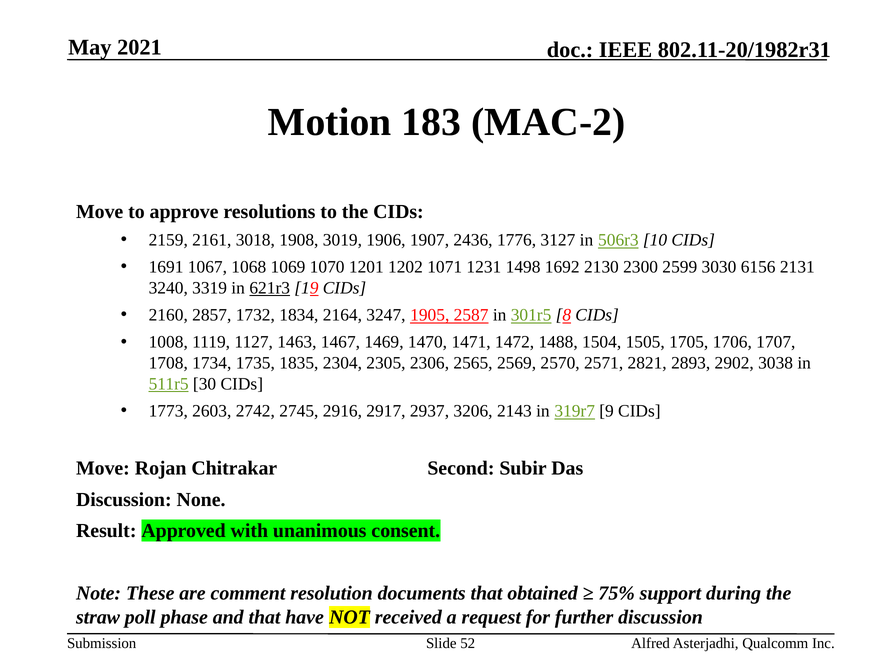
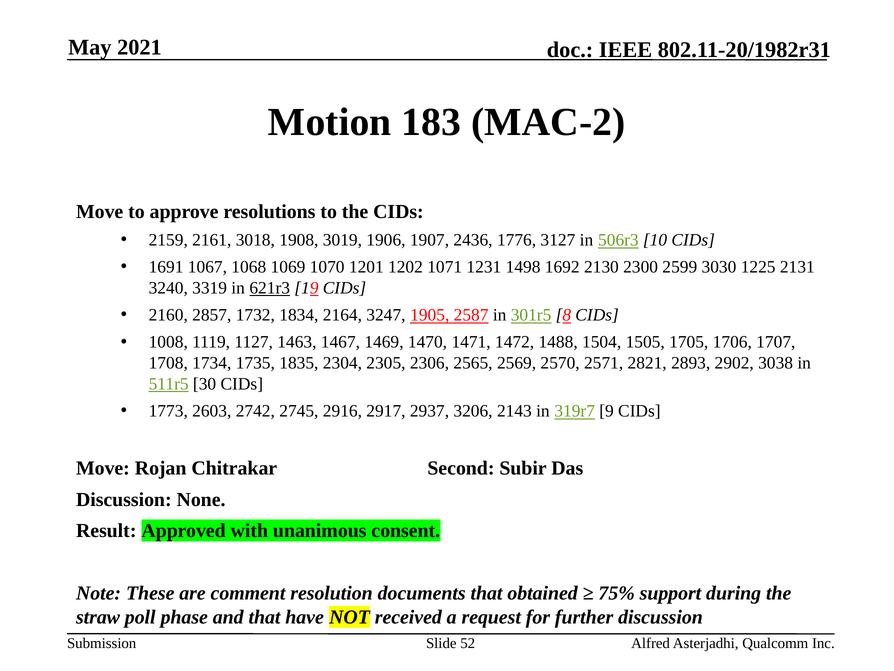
6156: 6156 -> 1225
